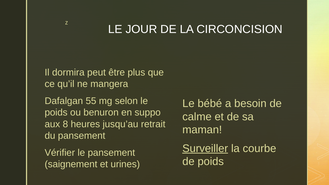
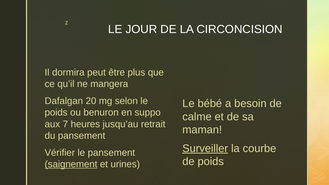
55: 55 -> 20
8: 8 -> 7
saignement underline: none -> present
